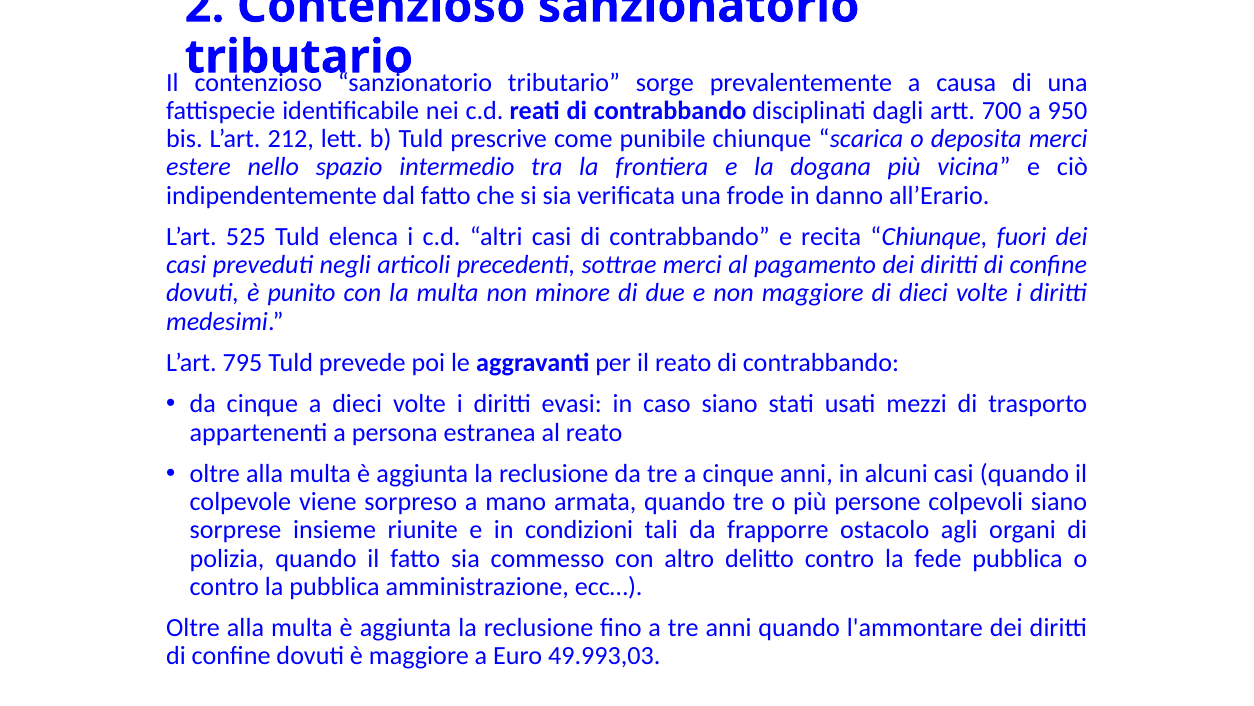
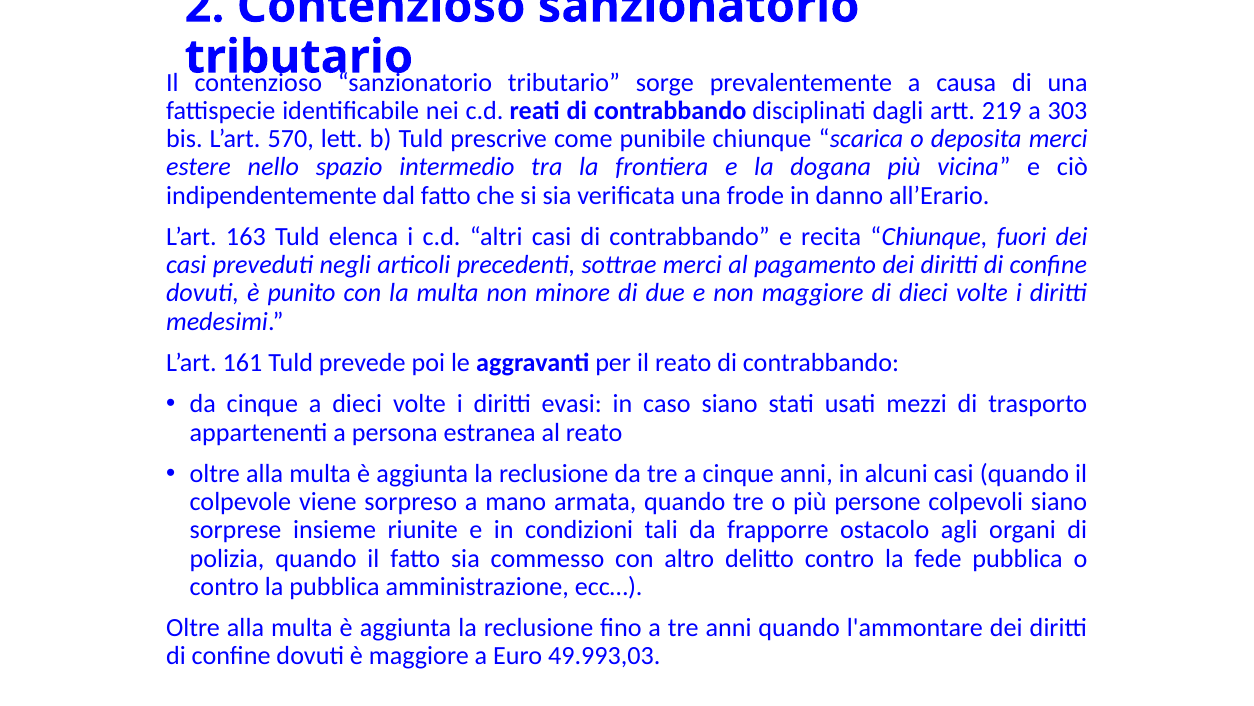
700: 700 -> 219
950: 950 -> 303
212: 212 -> 570
525: 525 -> 163
795: 795 -> 161
